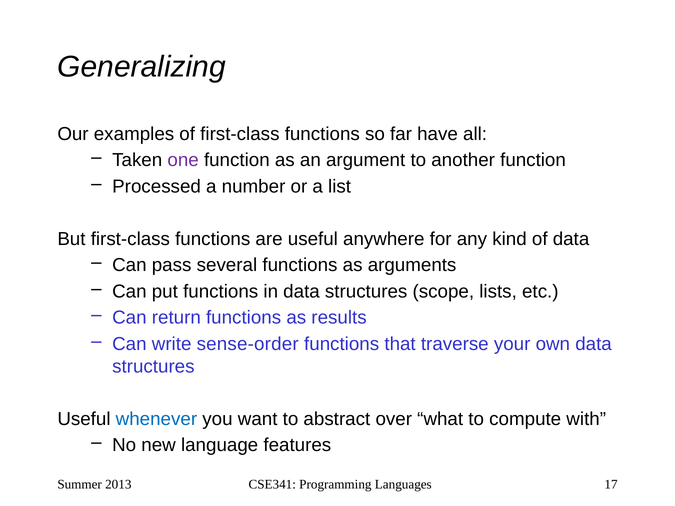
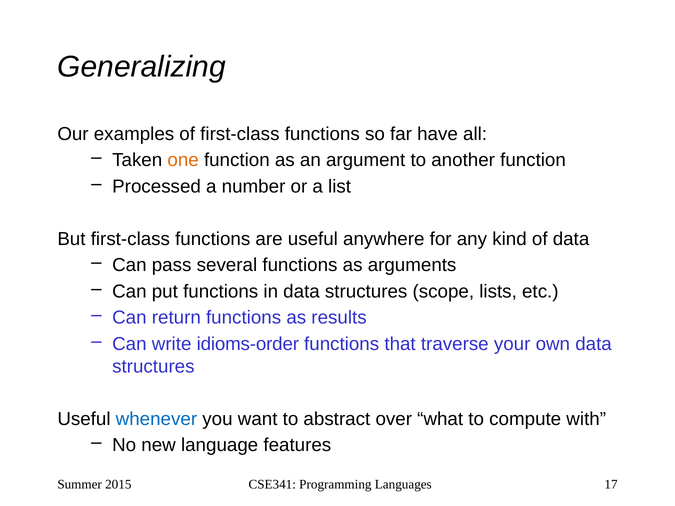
one colour: purple -> orange
sense-order: sense-order -> idioms-order
2013: 2013 -> 2015
